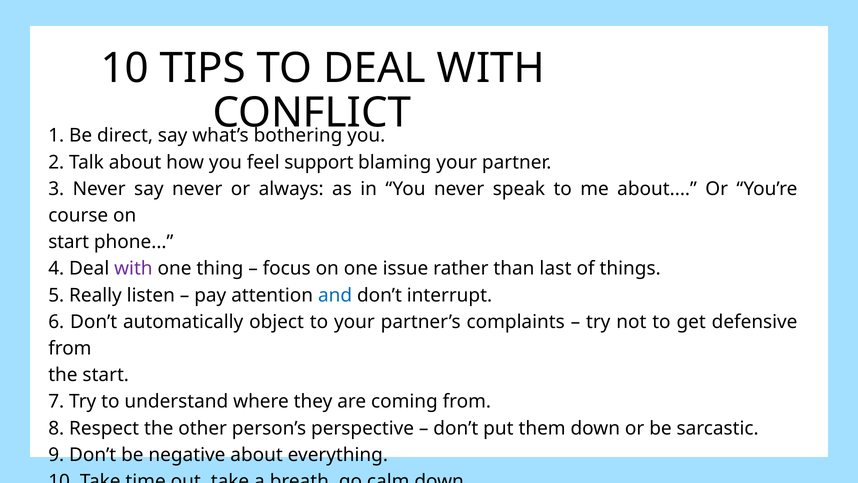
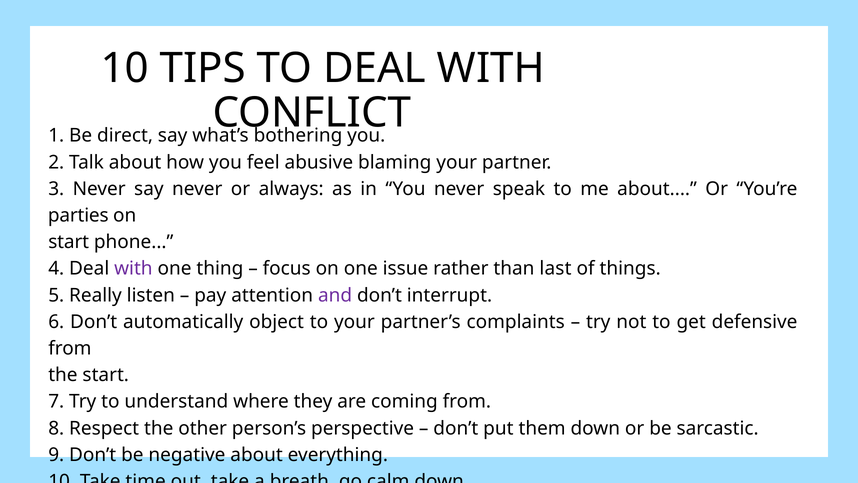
support: support -> abusive
course: course -> parties
and colour: blue -> purple
